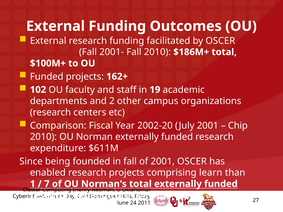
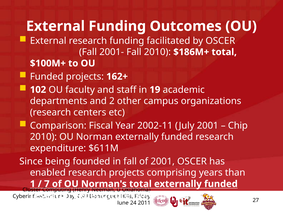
2002-20: 2002-20 -> 2002-11
learn: learn -> years
